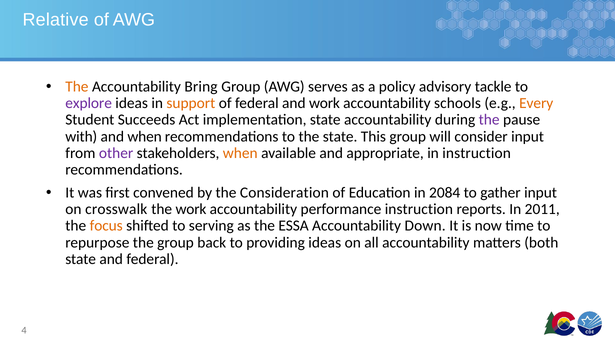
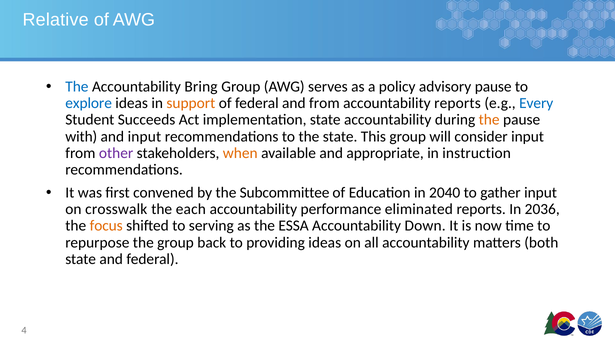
The at (77, 87) colour: orange -> blue
advisory tackle: tackle -> pause
explore colour: purple -> blue
and work: work -> from
accountability schools: schools -> reports
Every colour: orange -> blue
the at (489, 120) colour: purple -> orange
and when: when -> input
Consideration: Consideration -> Subcommittee
2084: 2084 -> 2040
the work: work -> each
performance instruction: instruction -> eliminated
2011: 2011 -> 2036
